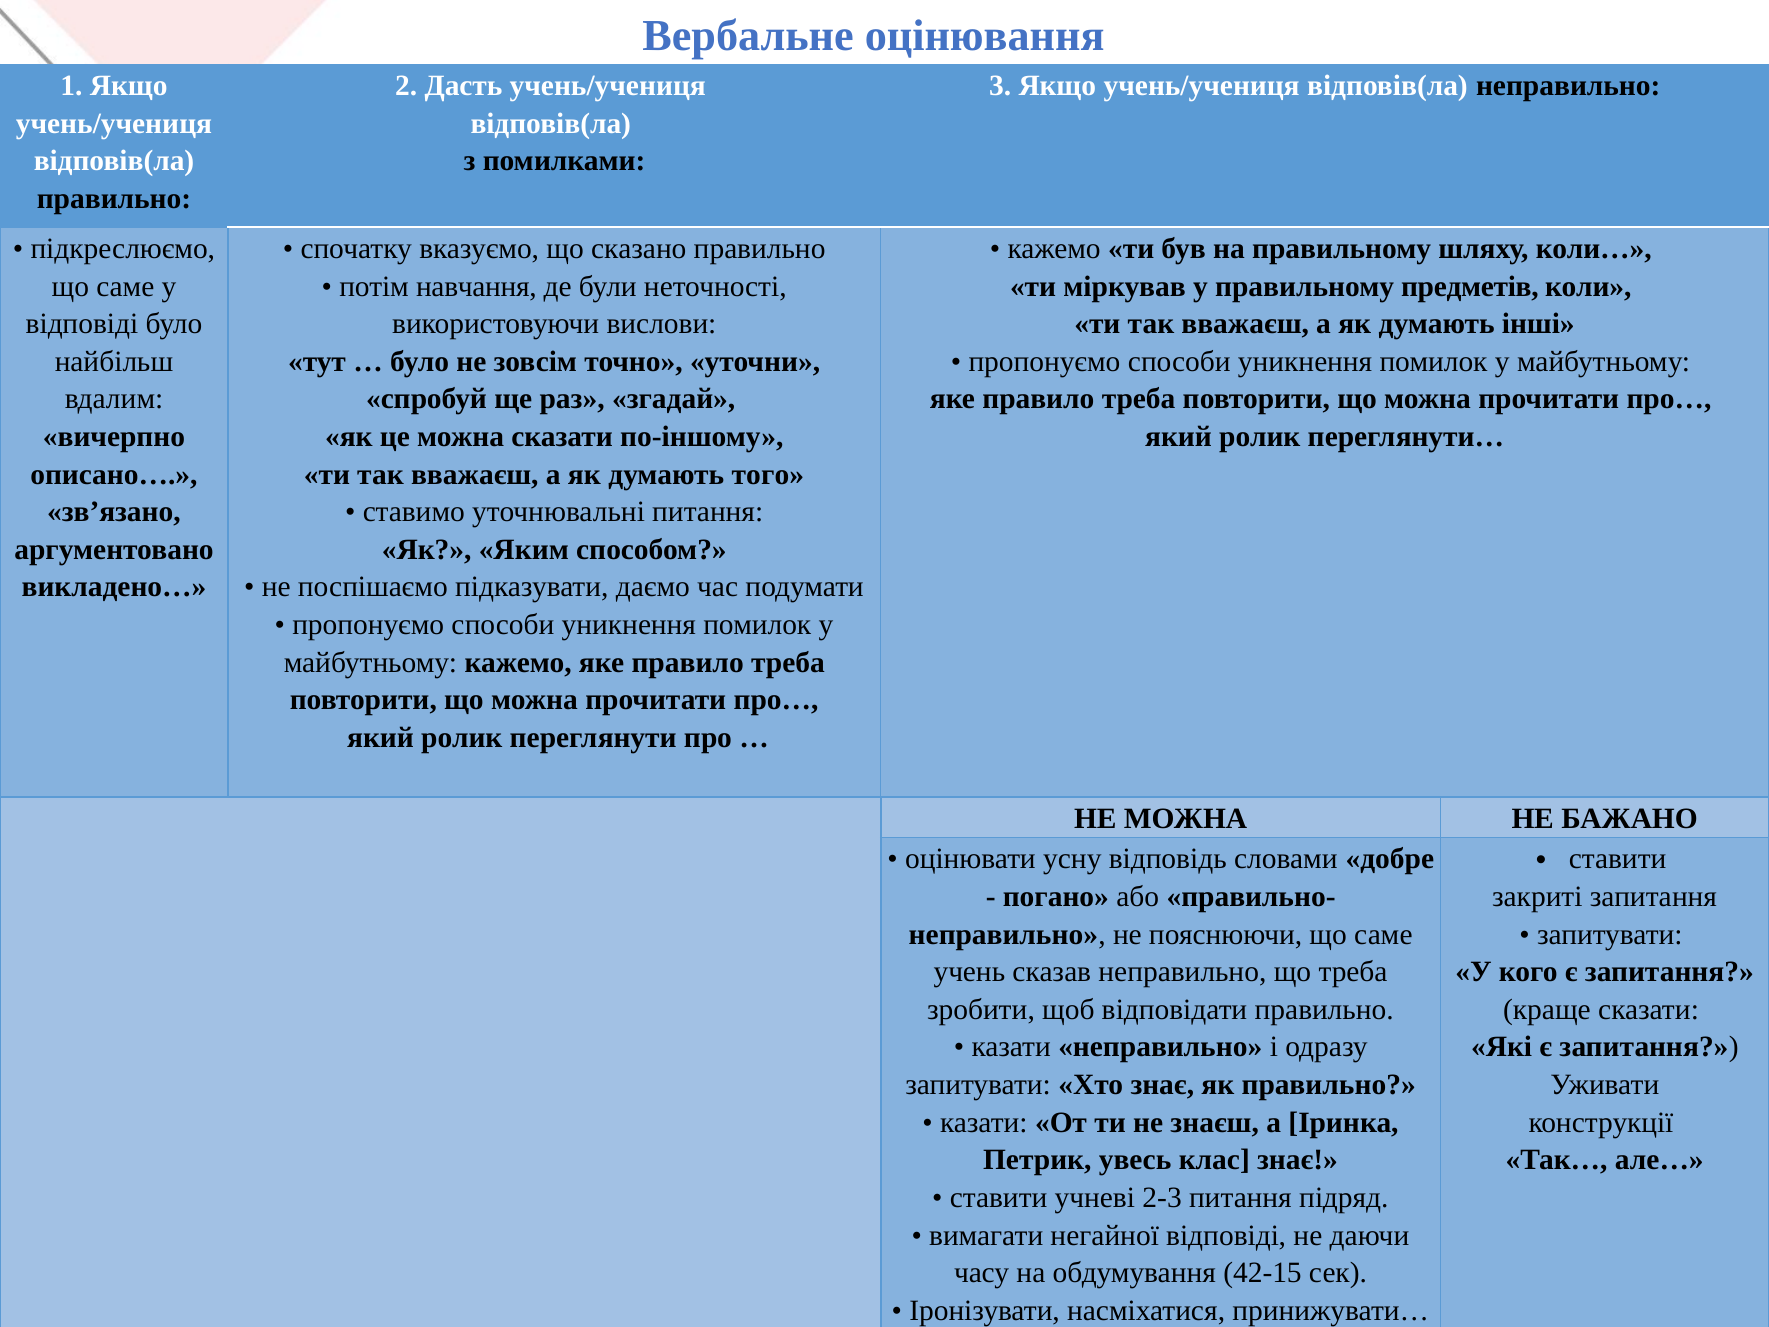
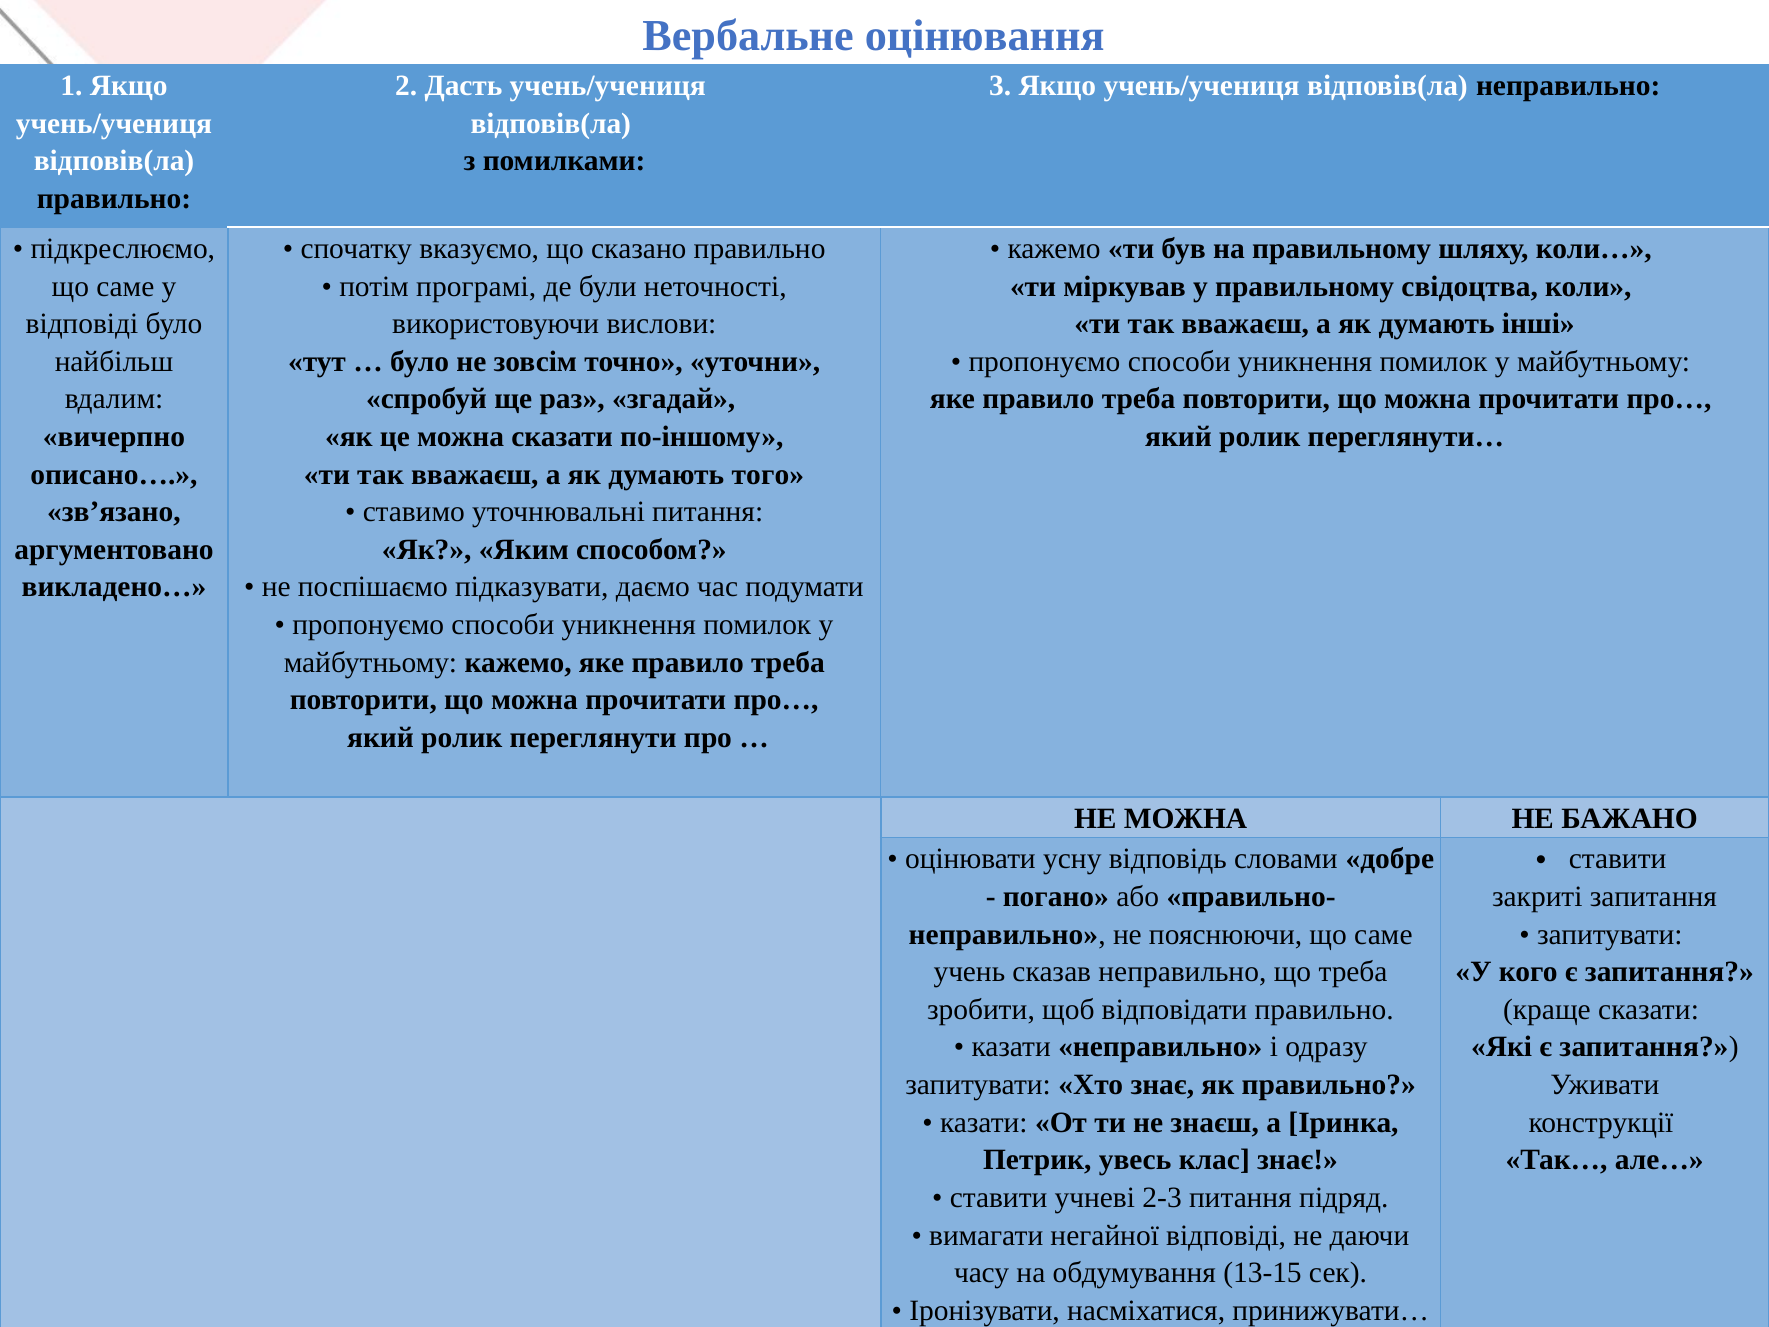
навчання: навчання -> програмі
предметів: предметів -> свідоцтва
42-15: 42-15 -> 13-15
